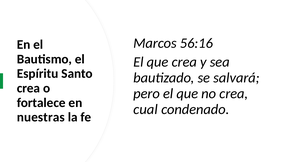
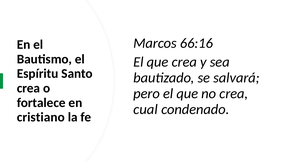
56:16: 56:16 -> 66:16
nuestras: nuestras -> cristiano
